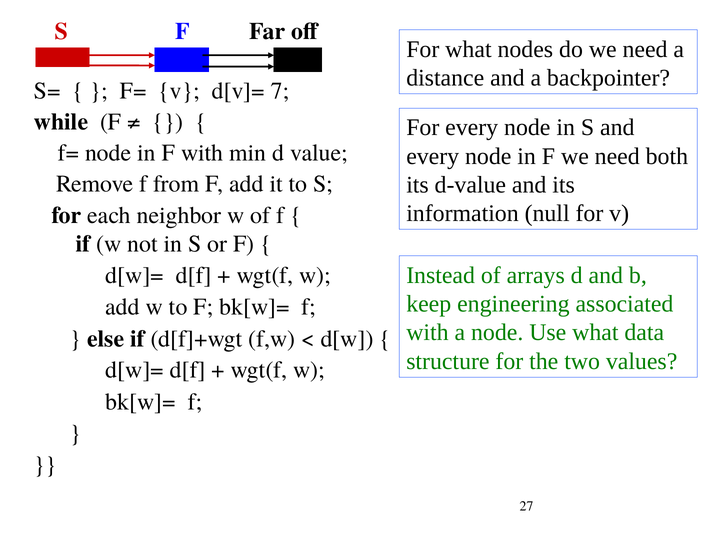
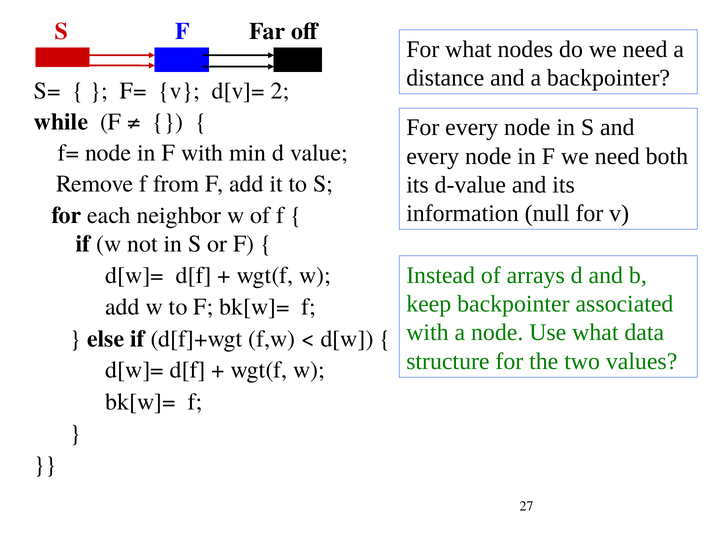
7: 7 -> 2
keep engineering: engineering -> backpointer
